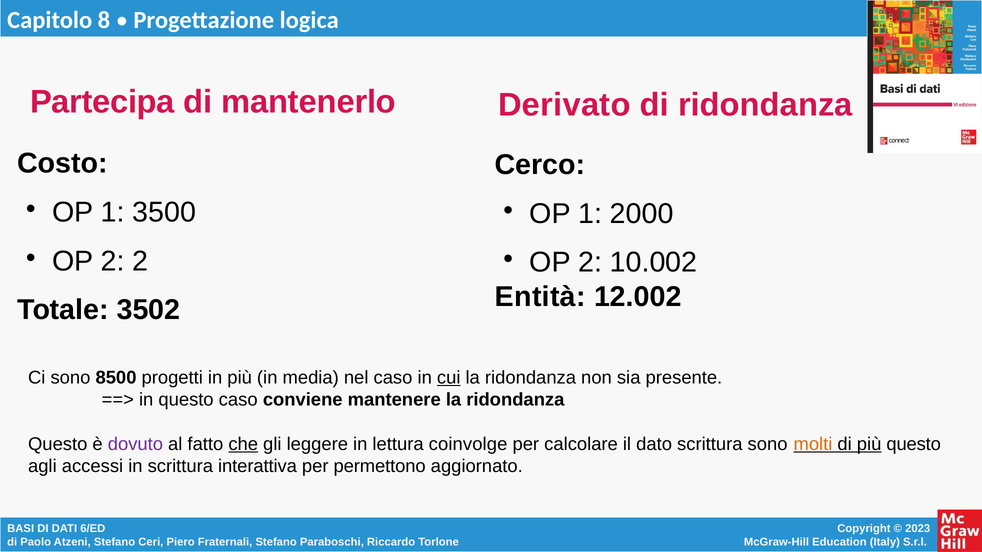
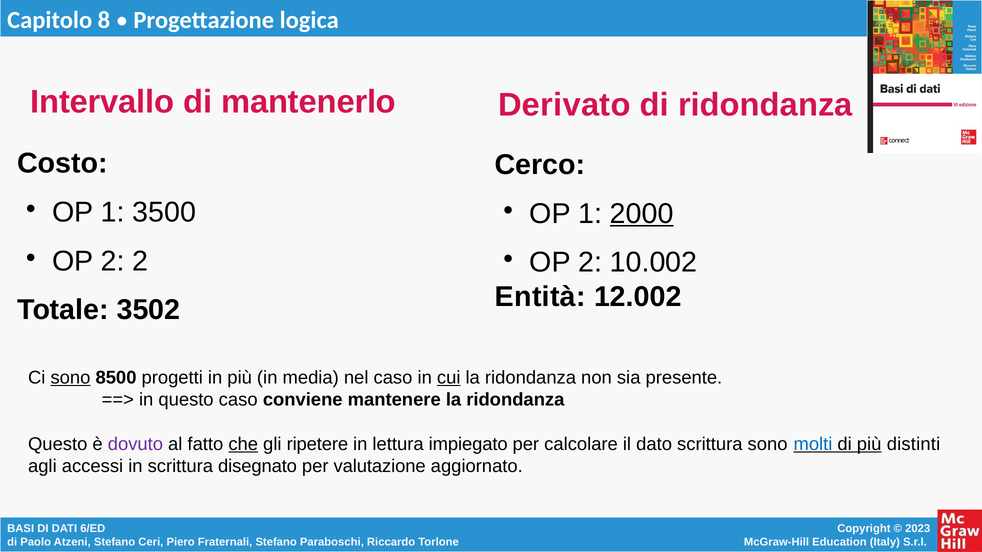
Partecipa: Partecipa -> Intervallo
2000 underline: none -> present
sono at (70, 378) underline: none -> present
leggere: leggere -> ripetere
coinvolge: coinvolge -> impiegato
molti colour: orange -> blue
più questo: questo -> distinti
interattiva: interattiva -> disegnato
permettono: permettono -> valutazione
